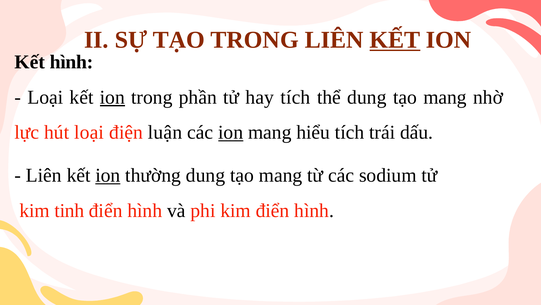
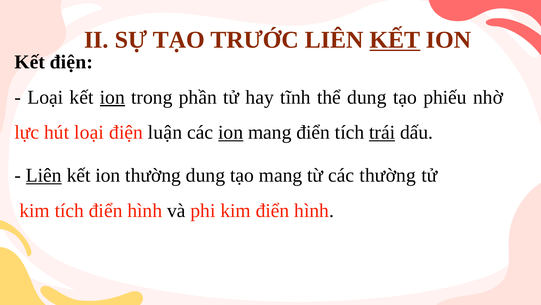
TẠO TRONG: TRONG -> TRƯỚC
Kết hình: hình -> điện
hay tích: tích -> tĩnh
mang at (445, 97): mang -> phiếu
mang hiểu: hiểu -> điển
trái underline: none -> present
Liên at (44, 175) underline: none -> present
ion at (108, 175) underline: present -> none
các sodium: sodium -> thường
kim tinh: tinh -> tích
